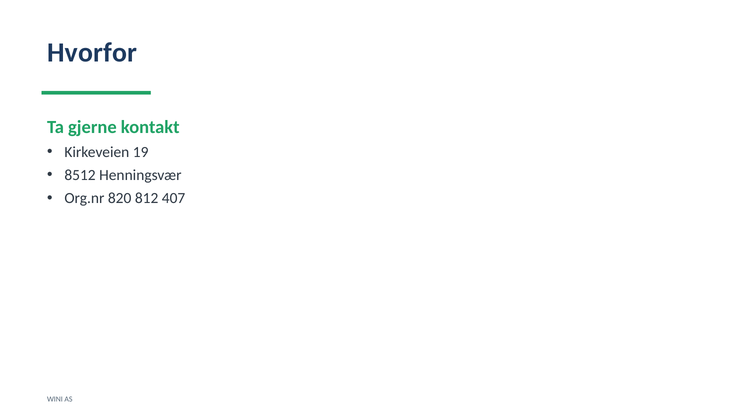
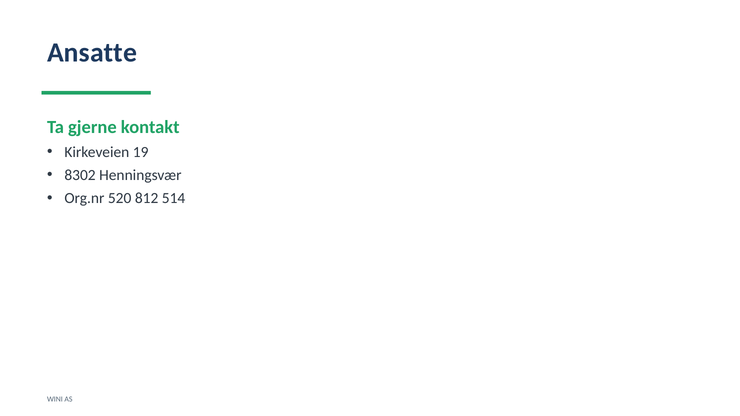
Hvorfor: Hvorfor -> Ansatte
8512: 8512 -> 8302
820: 820 -> 520
407: 407 -> 514
